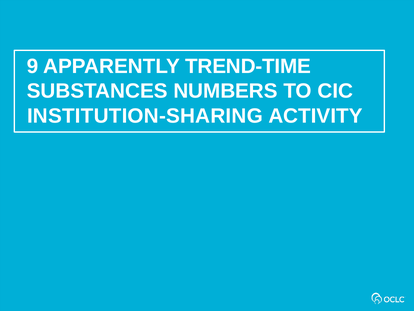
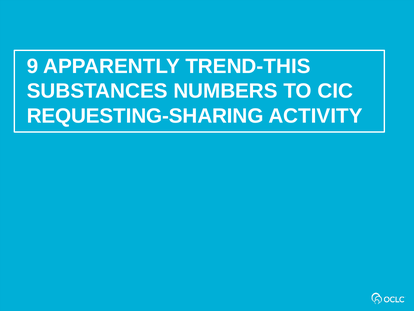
TREND-TIME: TREND-TIME -> TREND-THIS
INSTITUTION-SHARING: INSTITUTION-SHARING -> REQUESTING-SHARING
